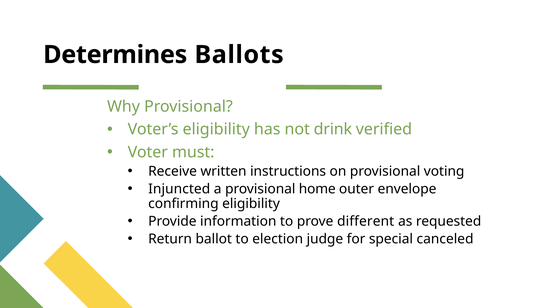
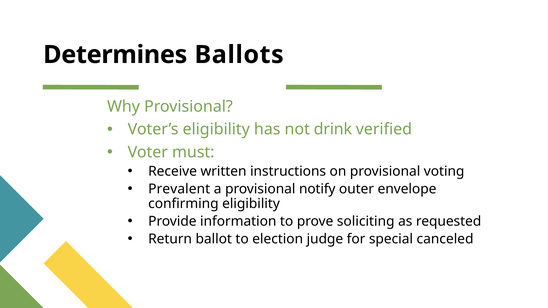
Injuncted: Injuncted -> Prevalent
home: home -> notify
different: different -> soliciting
